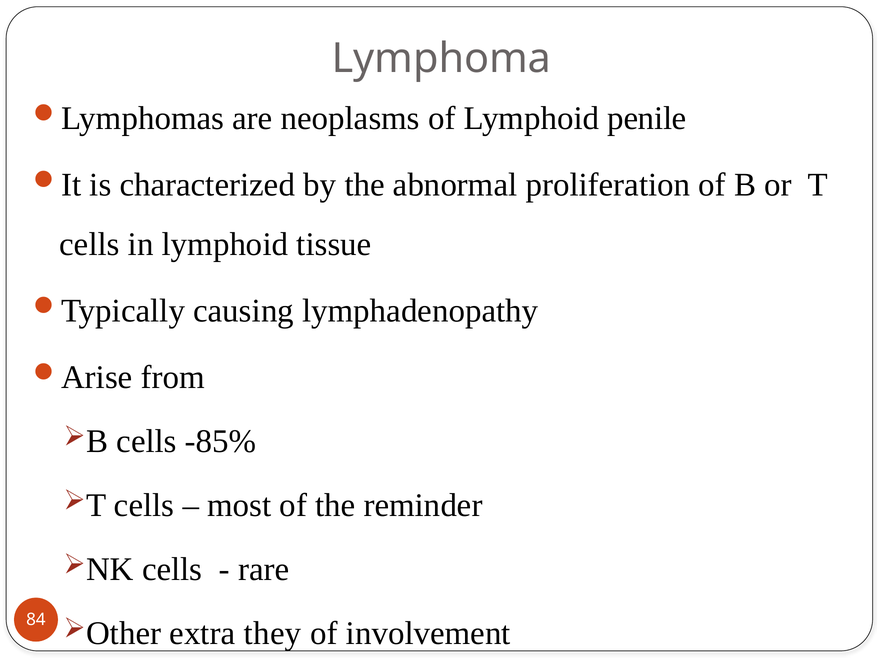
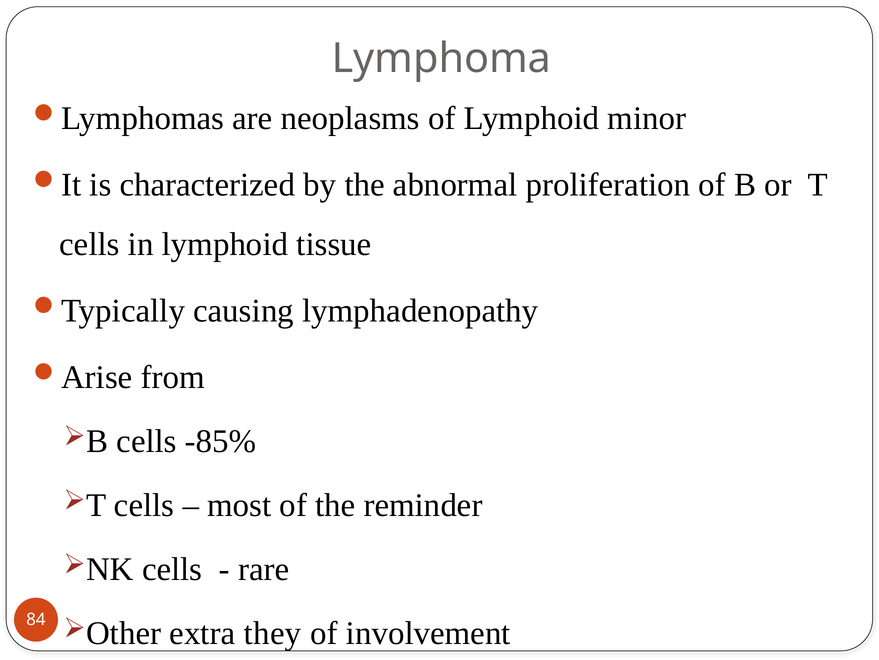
penile: penile -> minor
